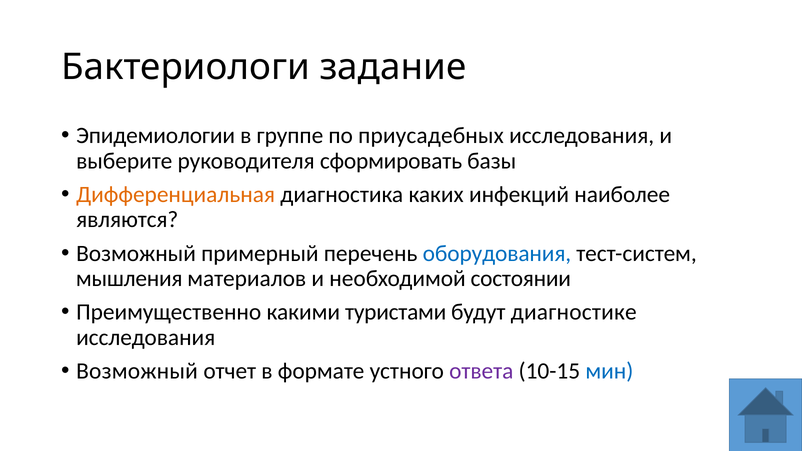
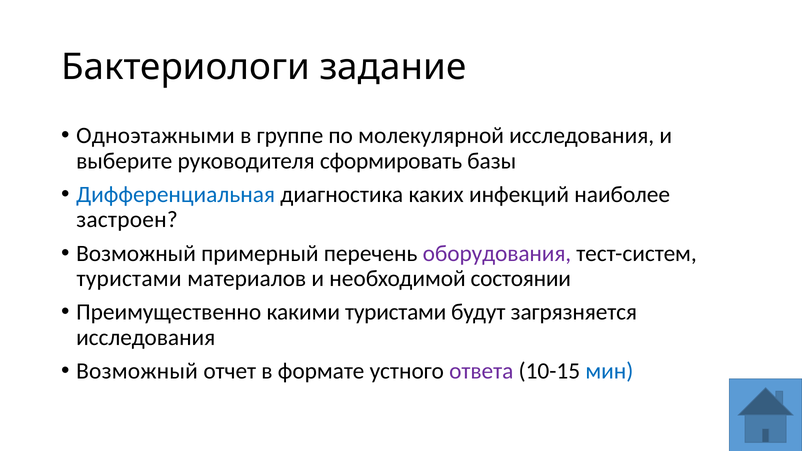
Эпидемиологии: Эпидемиологии -> Одноэтажными
приусадебных: приусадебных -> молекулярной
Дифференциальная colour: orange -> blue
являются: являются -> застроен
оборудования colour: blue -> purple
мышления at (129, 279): мышления -> туристами
диагностике: диагностике -> загрязняется
